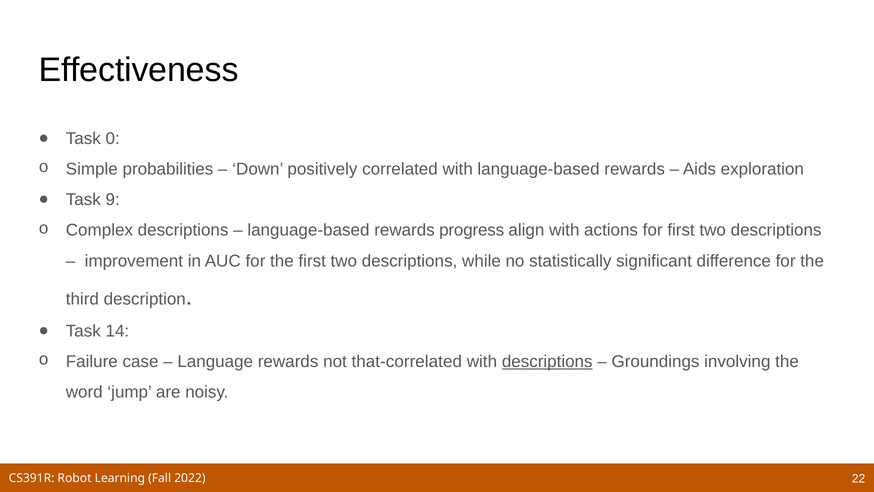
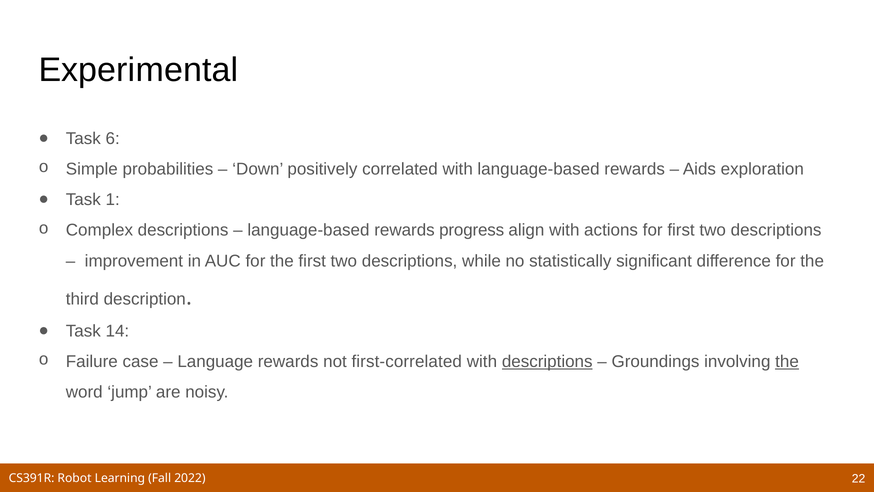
Effectiveness: Effectiveness -> Experimental
0: 0 -> 6
9: 9 -> 1
that-correlated: that-correlated -> first-correlated
the at (787, 361) underline: none -> present
